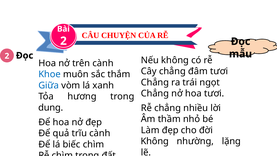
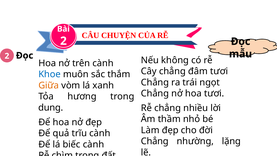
Giữa colour: blue -> orange
Không at (155, 141): Không -> Chẳng
biếc chìm: chìm -> cành
